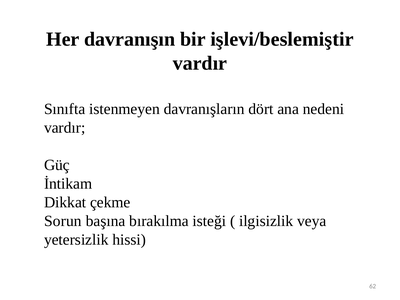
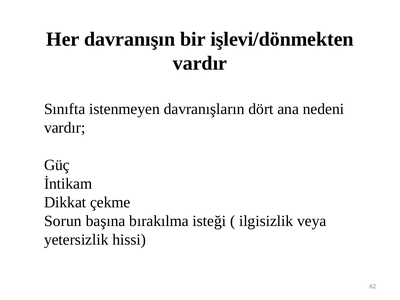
işlevi/beslemiştir: işlevi/beslemiştir -> işlevi/dönmekten
